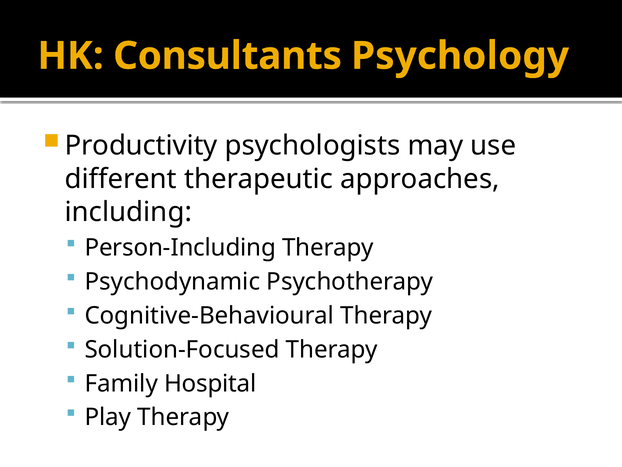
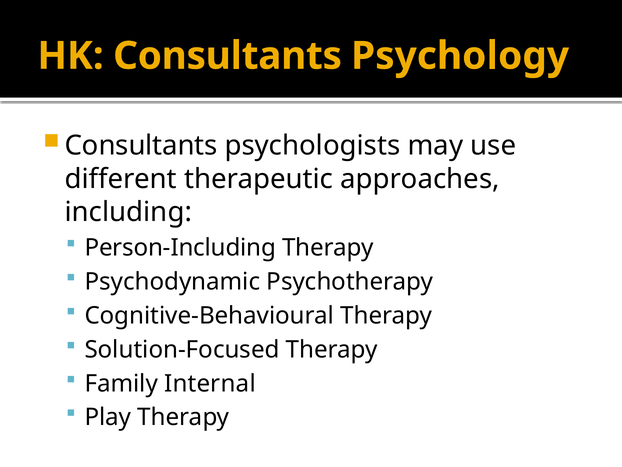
Productivity at (141, 145): Productivity -> Consultants
Hospital: Hospital -> Internal
